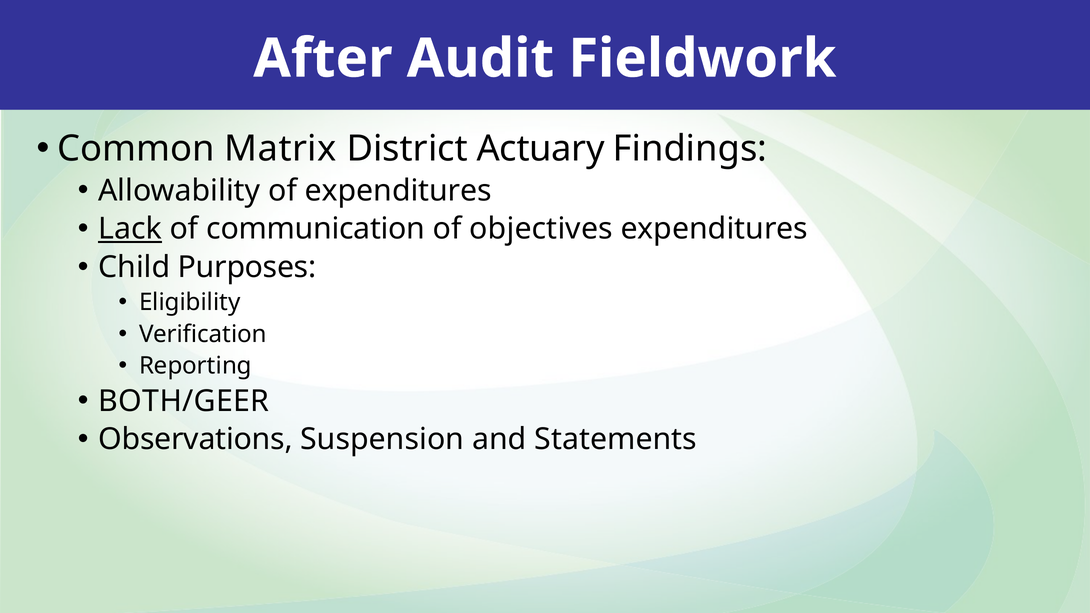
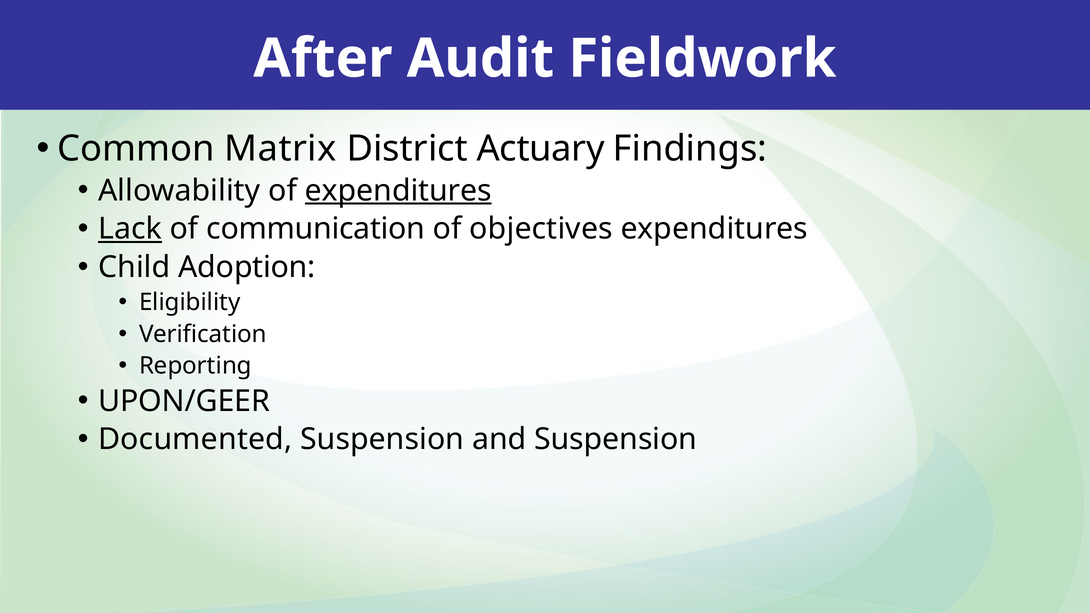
expenditures at (398, 191) underline: none -> present
Purposes: Purposes -> Adoption
BOTH/GEER: BOTH/GEER -> UPON/GEER
Observations: Observations -> Documented
and Statements: Statements -> Suspension
